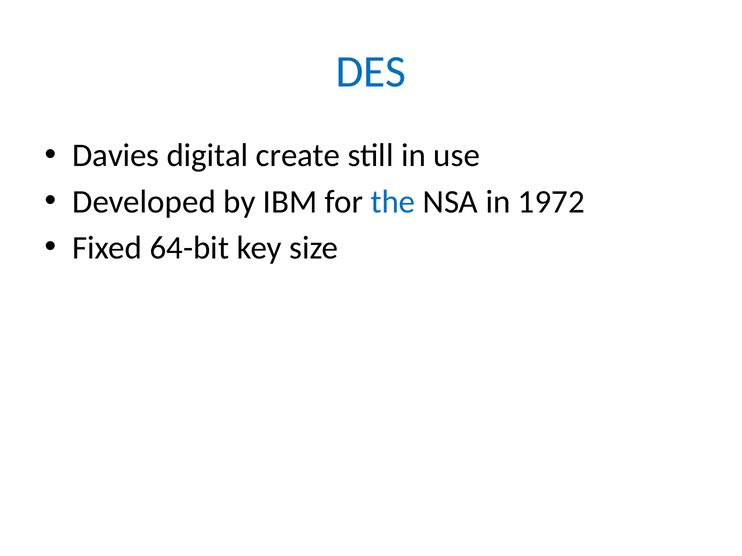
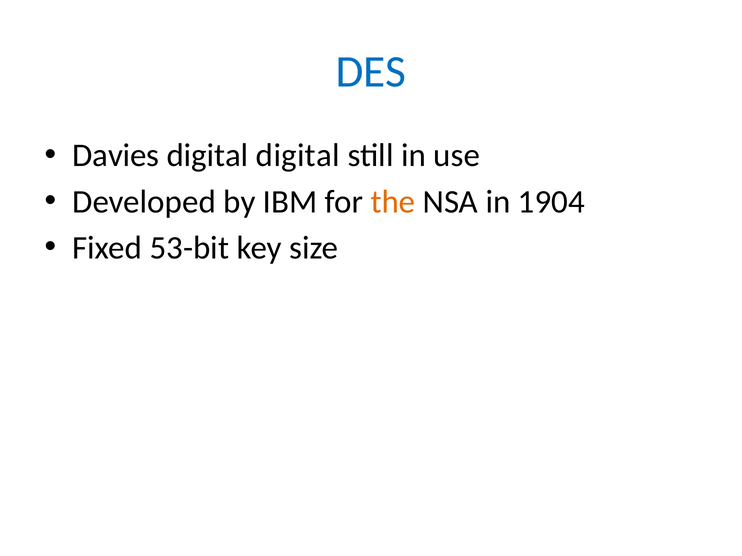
digital create: create -> digital
the colour: blue -> orange
1972: 1972 -> 1904
64-bit: 64-bit -> 53-bit
